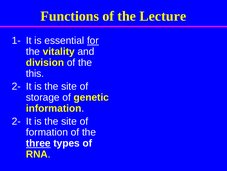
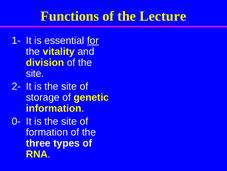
this at (35, 73): this -> site
2- at (16, 121): 2- -> 0-
three underline: present -> none
